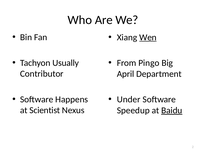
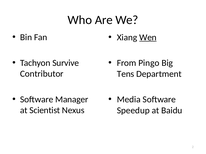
Usually: Usually -> Survive
April: April -> Tens
Happens: Happens -> Manager
Under: Under -> Media
Baidu underline: present -> none
